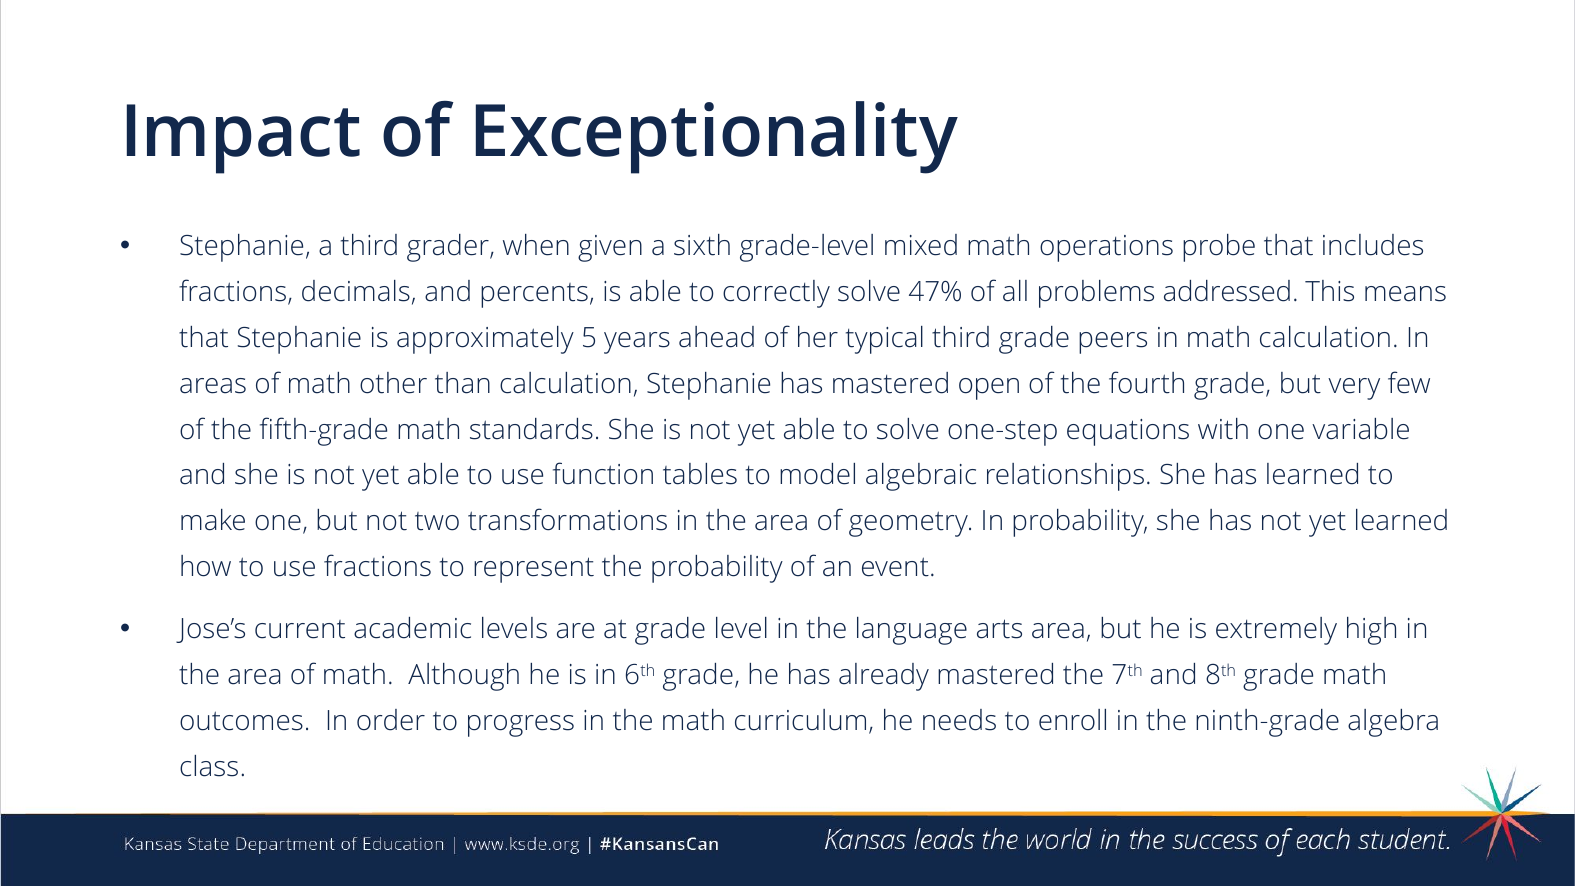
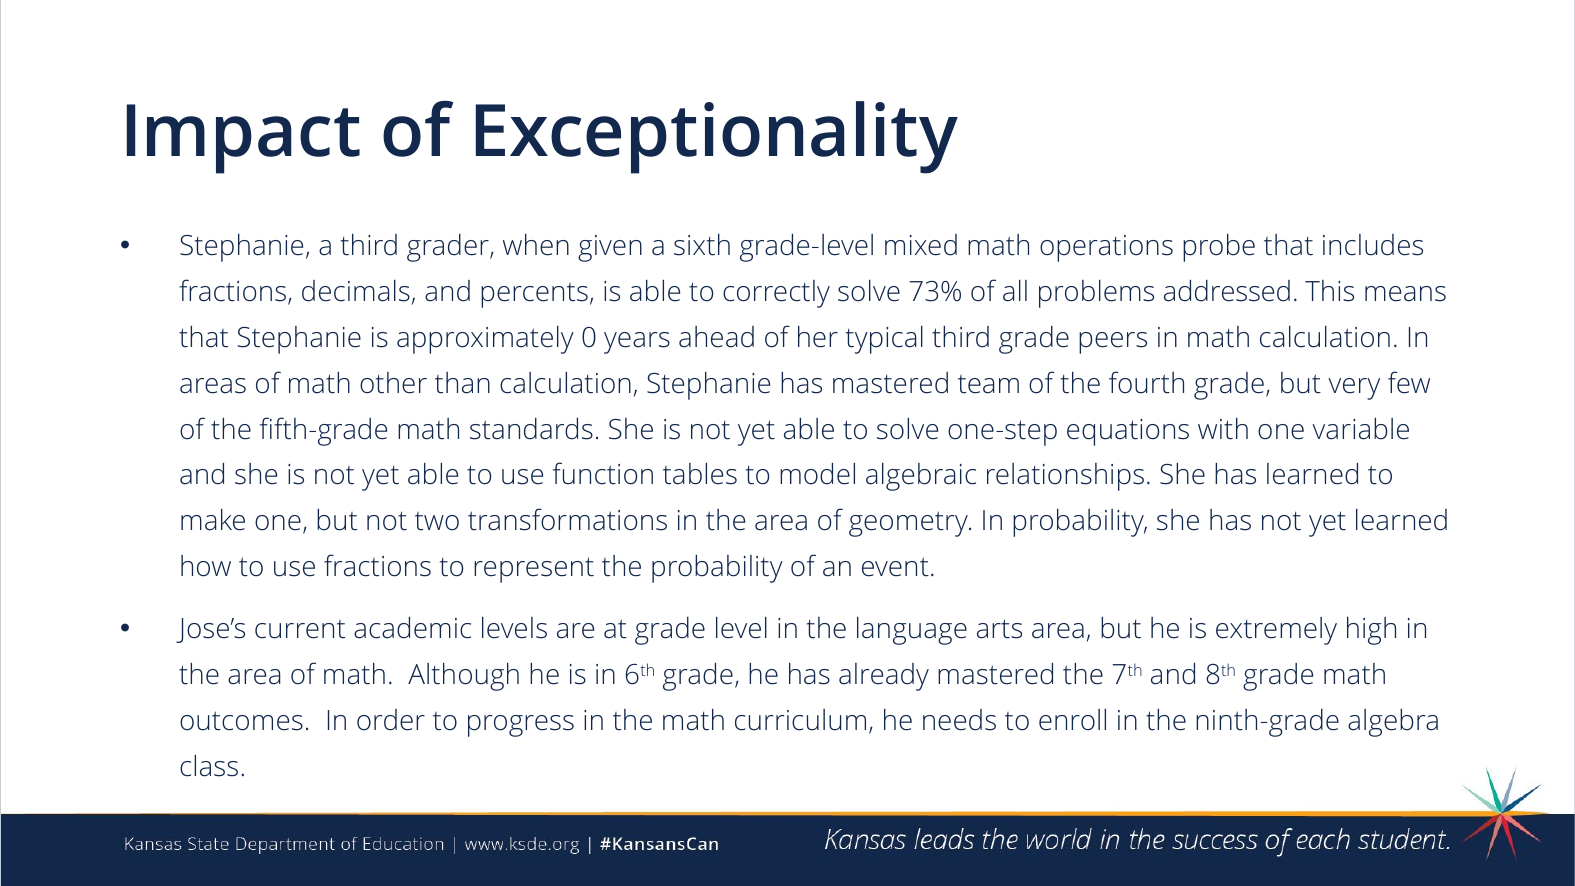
47%: 47% -> 73%
5: 5 -> 0
open: open -> team
